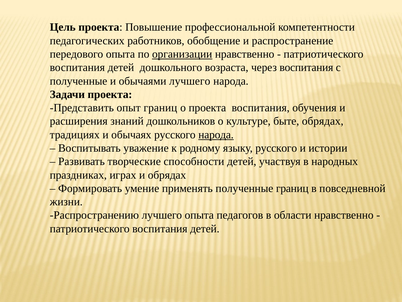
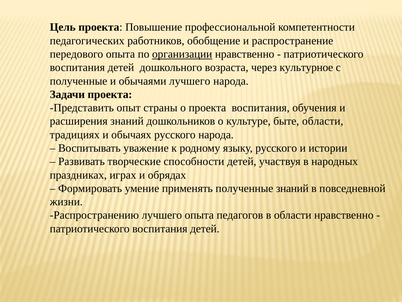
через воспитания: воспитания -> культурное
опыт границ: границ -> страны
быте обрядах: обрядах -> области
народа at (216, 134) underline: present -> none
полученные границ: границ -> знаний
